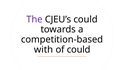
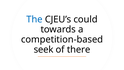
The colour: purple -> blue
with: with -> seek
of could: could -> there
